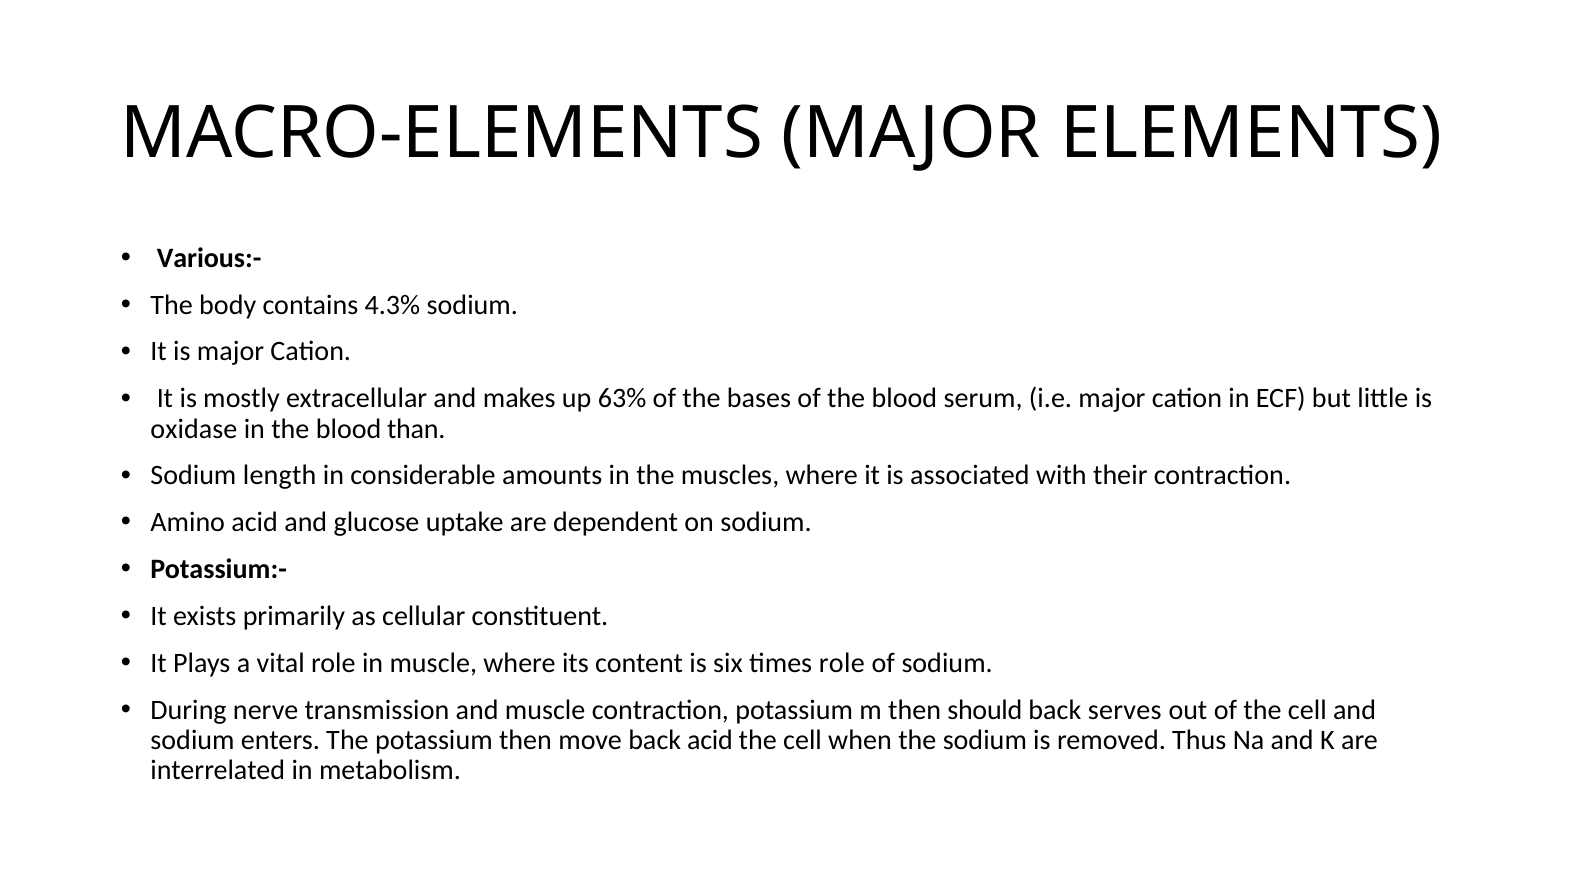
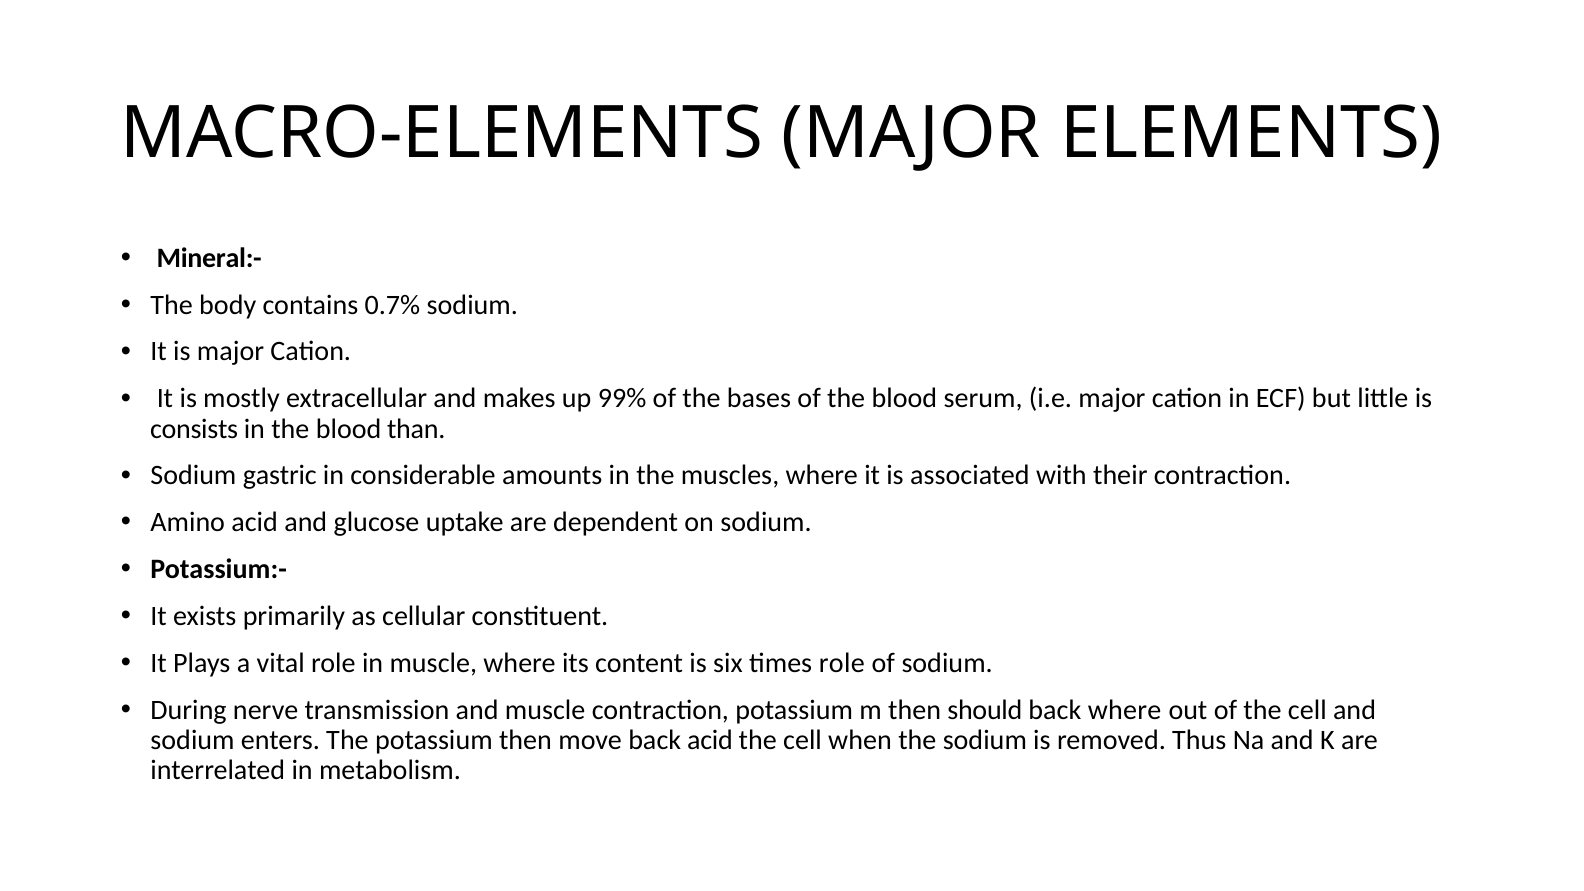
Various:-: Various:- -> Mineral:-
4.3%: 4.3% -> 0.7%
63%: 63% -> 99%
oxidase: oxidase -> consists
length: length -> gastric
back serves: serves -> where
